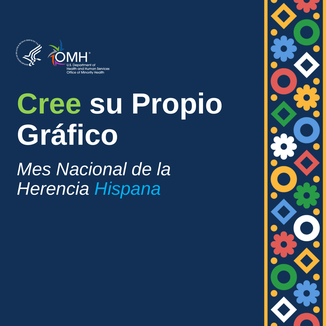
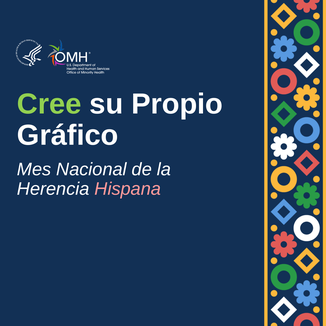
Hispana colour: light blue -> pink
